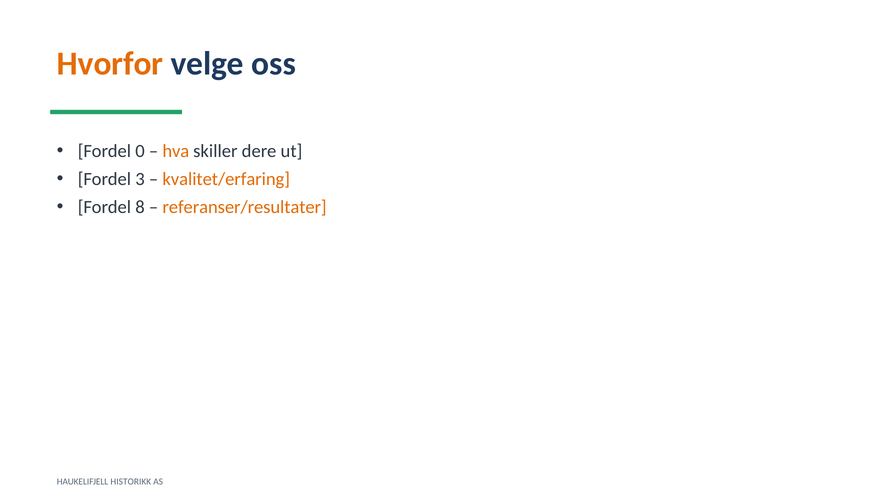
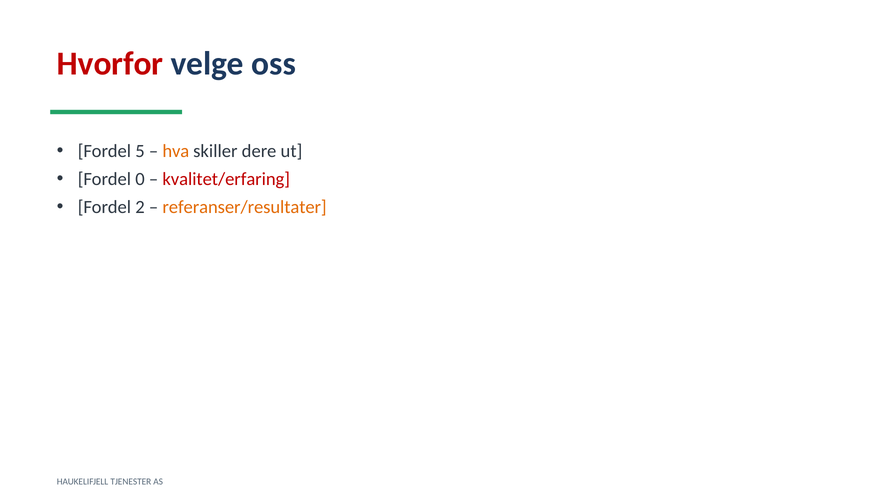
Hvorfor colour: orange -> red
0: 0 -> 5
3: 3 -> 0
kvalitet/erfaring colour: orange -> red
8: 8 -> 2
HISTORIKK: HISTORIKK -> TJENESTER
